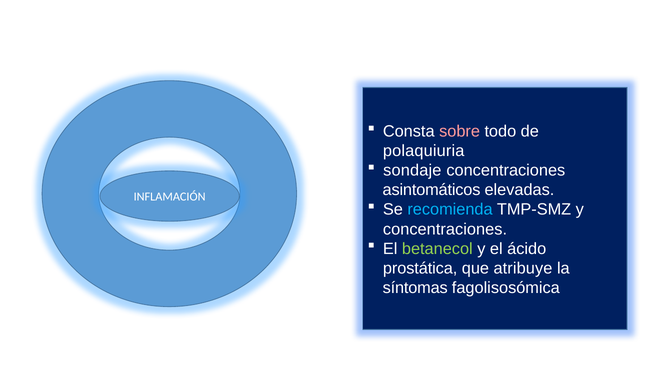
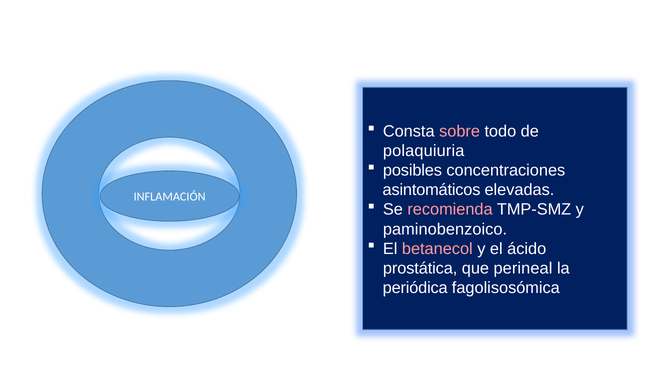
sondaje: sondaje -> posibles
recomienda colour: light blue -> pink
concentraciones at (445, 229): concentraciones -> paminobenzoico
betanecol colour: light green -> pink
atribuye: atribuye -> perineal
síntomas: síntomas -> periódica
